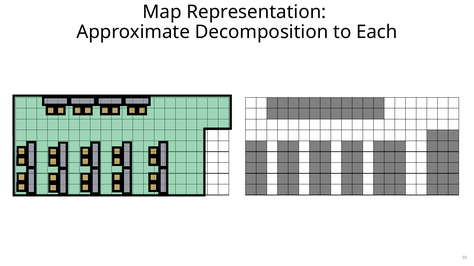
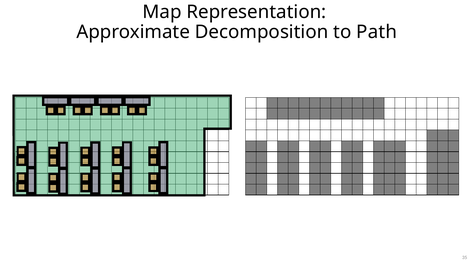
Each: Each -> Path
